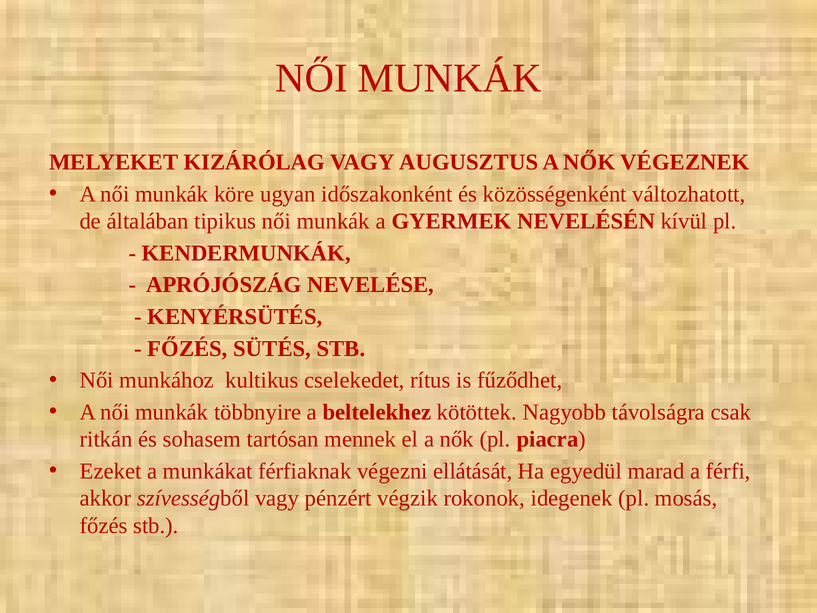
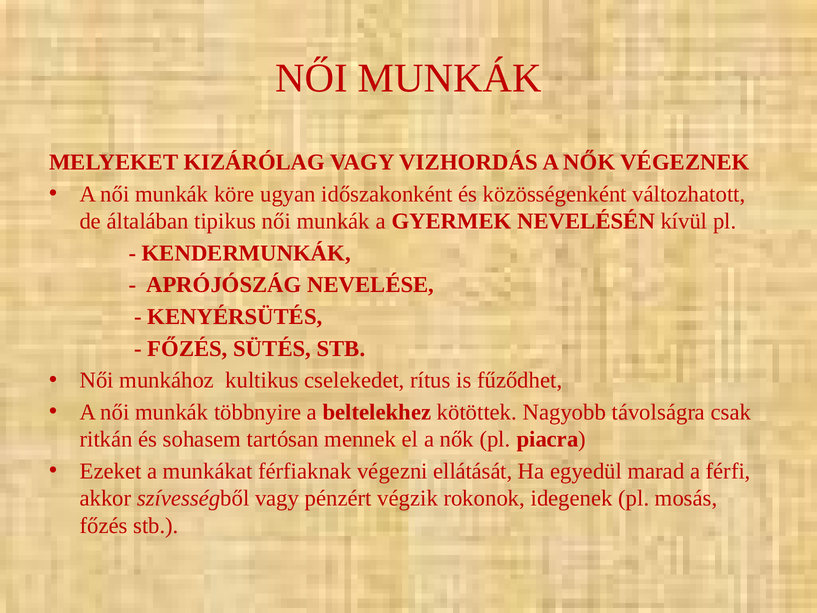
AUGUSZTUS: AUGUSZTUS -> VIZHORDÁS
